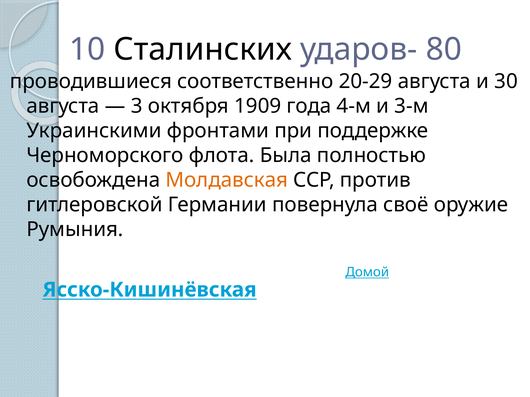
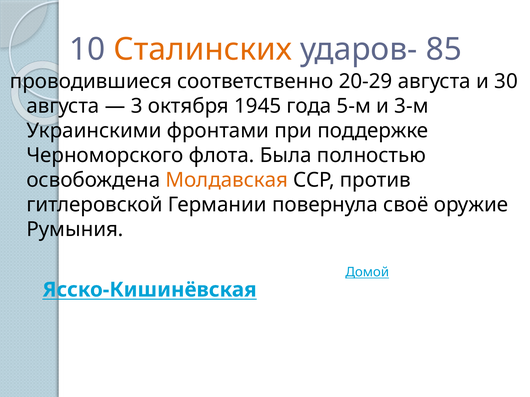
Сталинских colour: black -> orange
80: 80 -> 85
1909: 1909 -> 1945
4-м: 4-м -> 5-м
